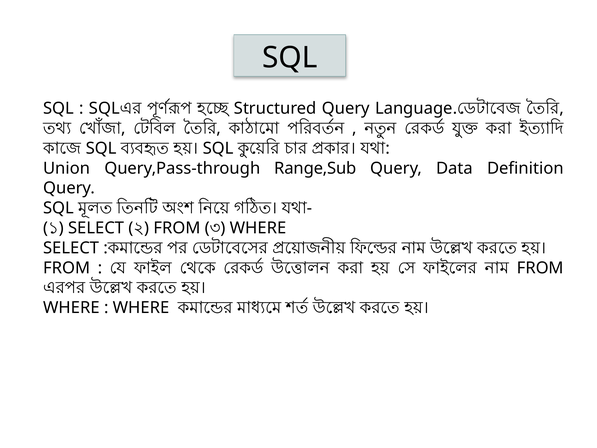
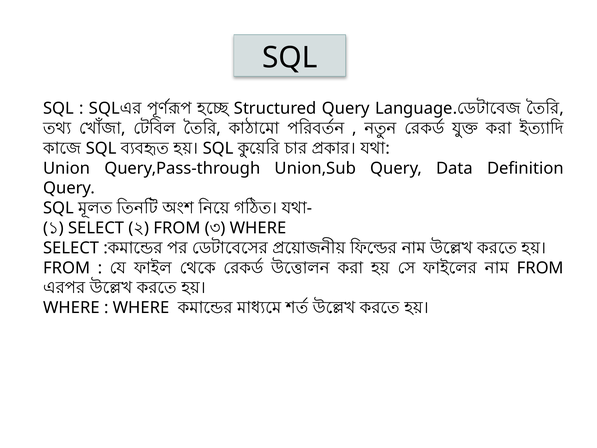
Range,Sub: Range,Sub -> Union,Sub
